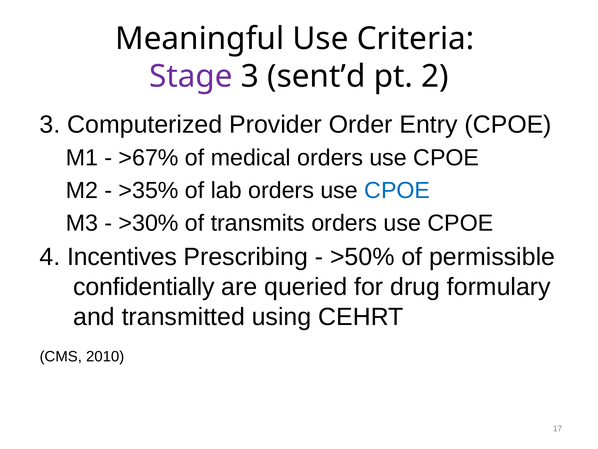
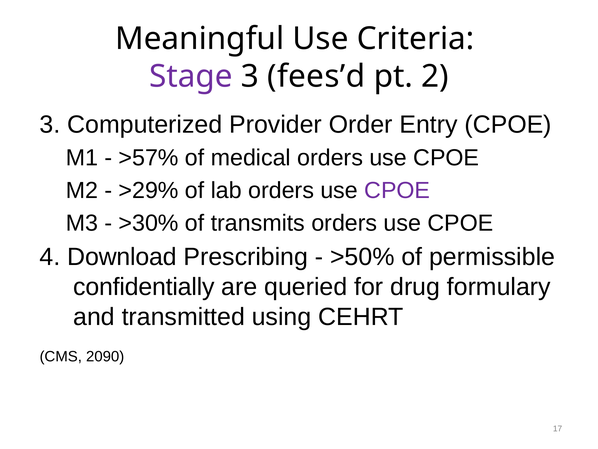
sent’d: sent’d -> fees’d
>67%: >67% -> >57%
>35%: >35% -> >29%
CPOE at (397, 190) colour: blue -> purple
Incentives: Incentives -> Download
2010: 2010 -> 2090
